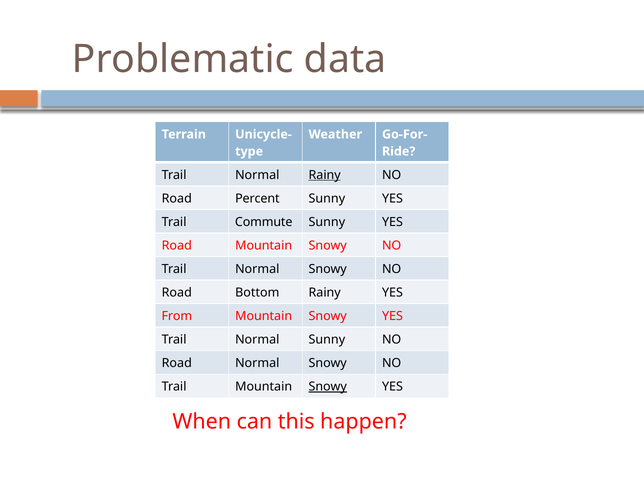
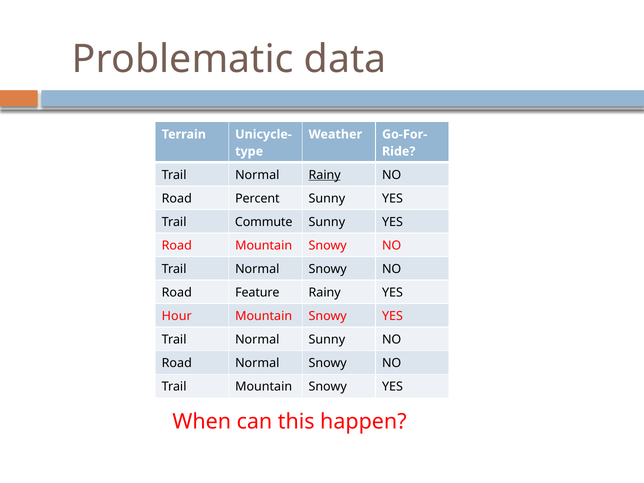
Bottom: Bottom -> Feature
From: From -> Hour
Snowy at (328, 387) underline: present -> none
